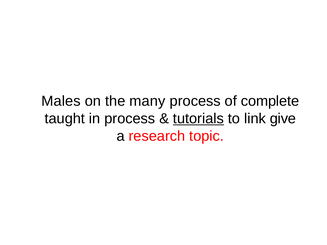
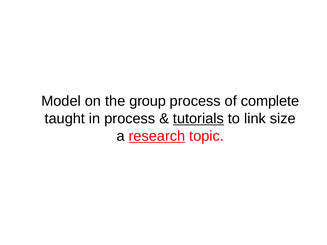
Males: Males -> Model
many: many -> group
give: give -> size
research underline: none -> present
